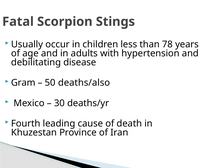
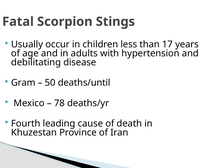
78: 78 -> 17
deaths/also: deaths/also -> deaths/until
30: 30 -> 78
